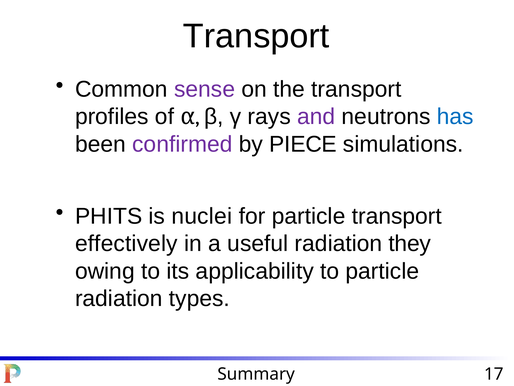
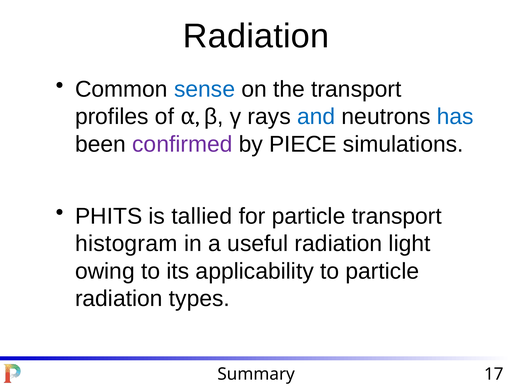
Transport at (256, 36): Transport -> Radiation
sense colour: purple -> blue
and colour: purple -> blue
nuclei: nuclei -> tallied
effectively: effectively -> histogram
they: they -> light
